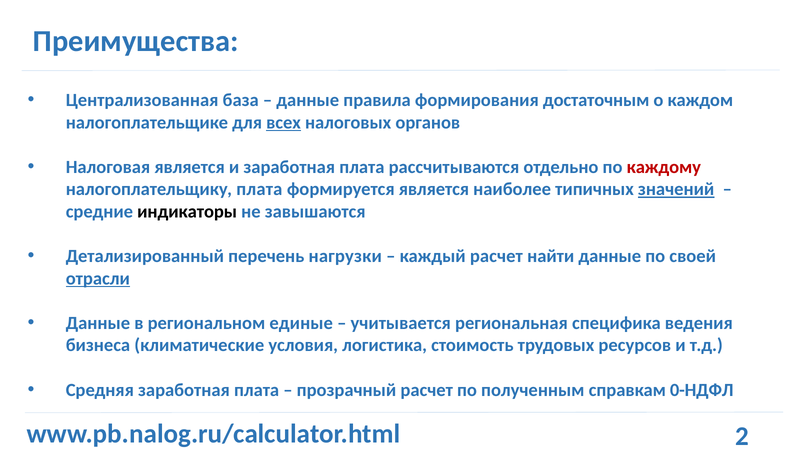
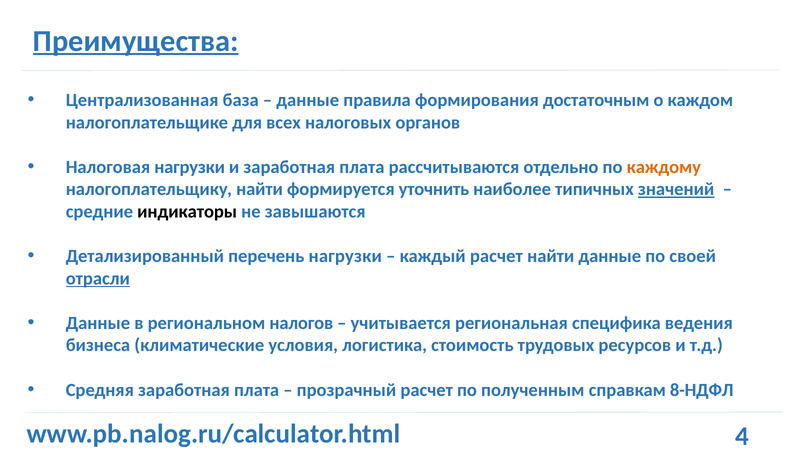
Преимущества underline: none -> present
всех underline: present -> none
Налоговая является: является -> нагрузки
каждому colour: red -> orange
налогоплательщику плата: плата -> найти
формируется является: является -> уточнить
единые: единые -> налогов
0-НДФЛ: 0-НДФЛ -> 8-НДФЛ
2: 2 -> 4
